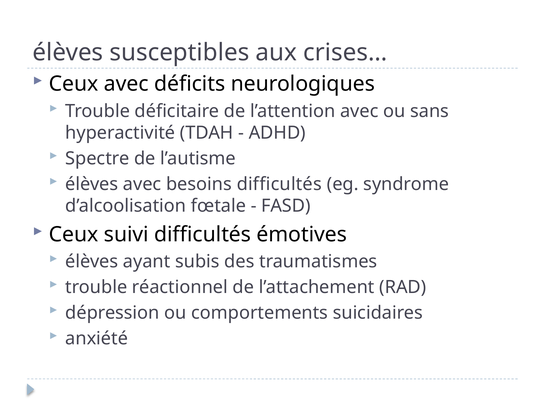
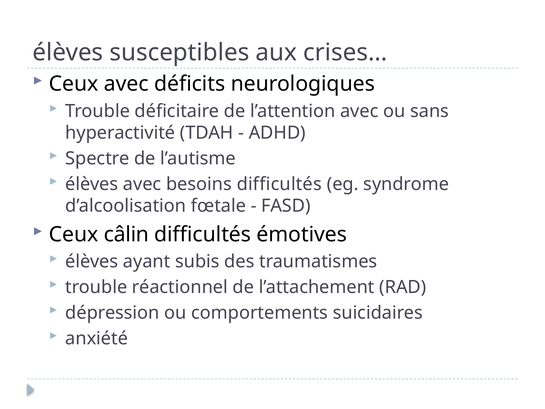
suivi: suivi -> câlin
